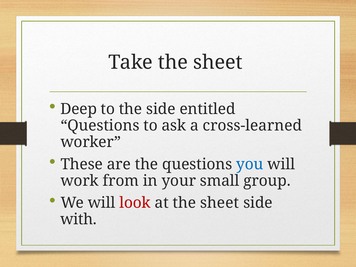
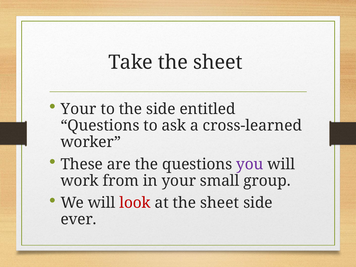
Deep at (79, 109): Deep -> Your
you colour: blue -> purple
with: with -> ever
